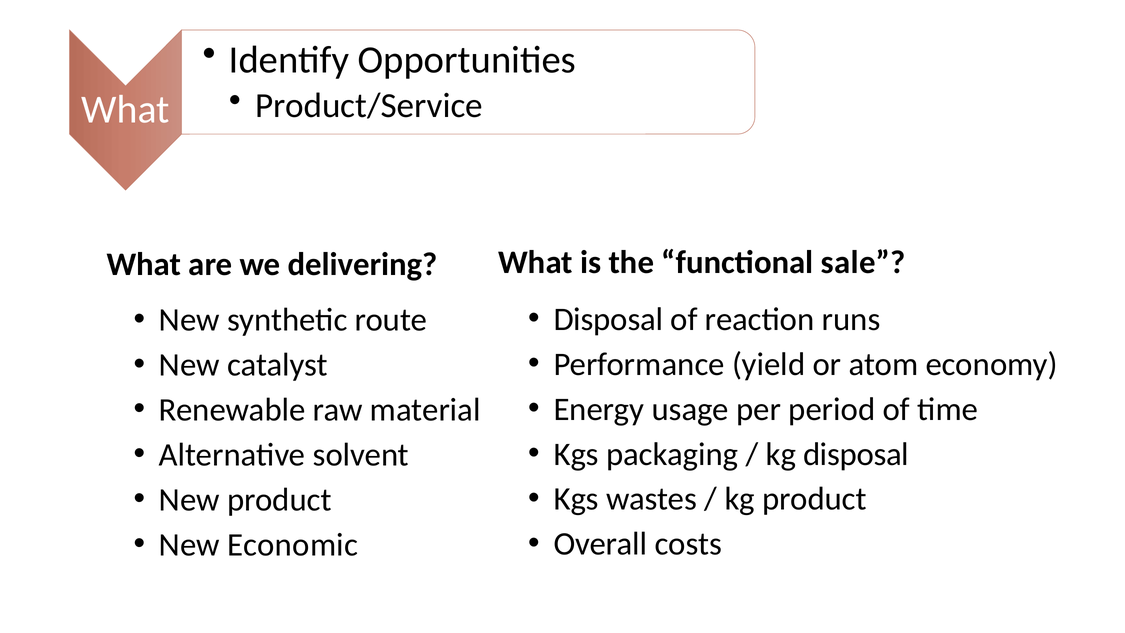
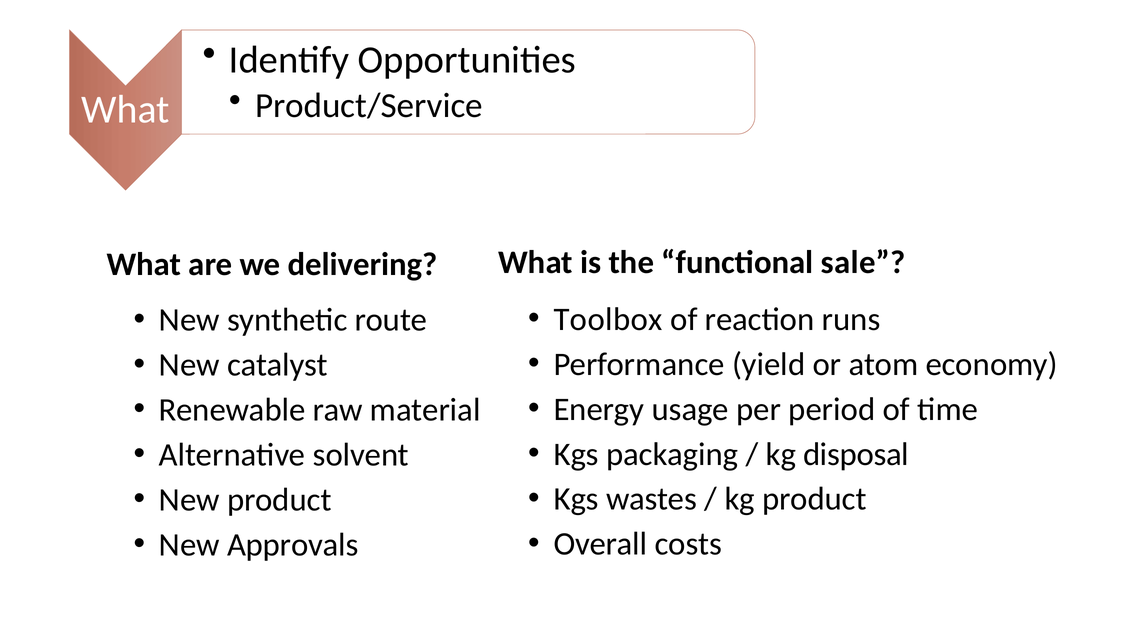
Disposal at (608, 319): Disposal -> Toolbox
Economic: Economic -> Approvals
